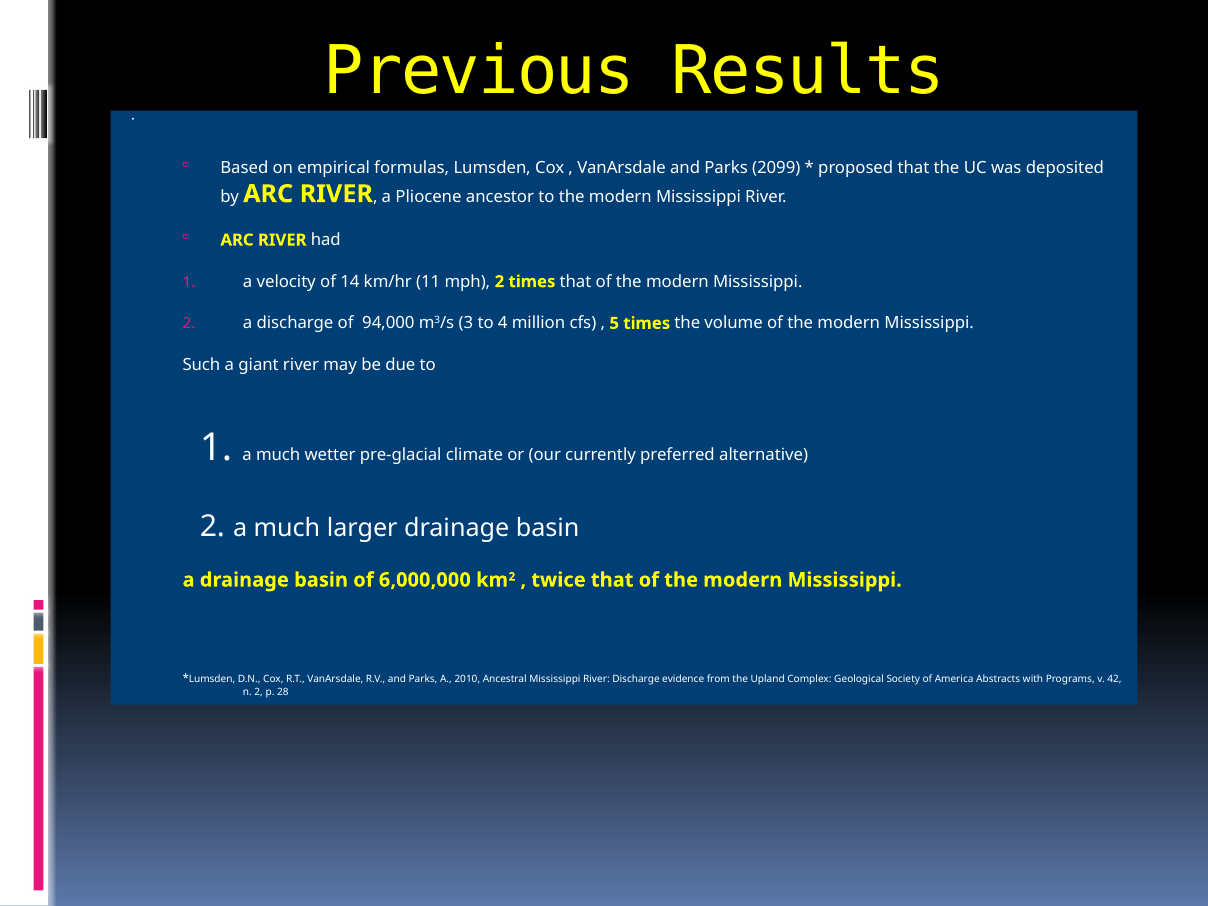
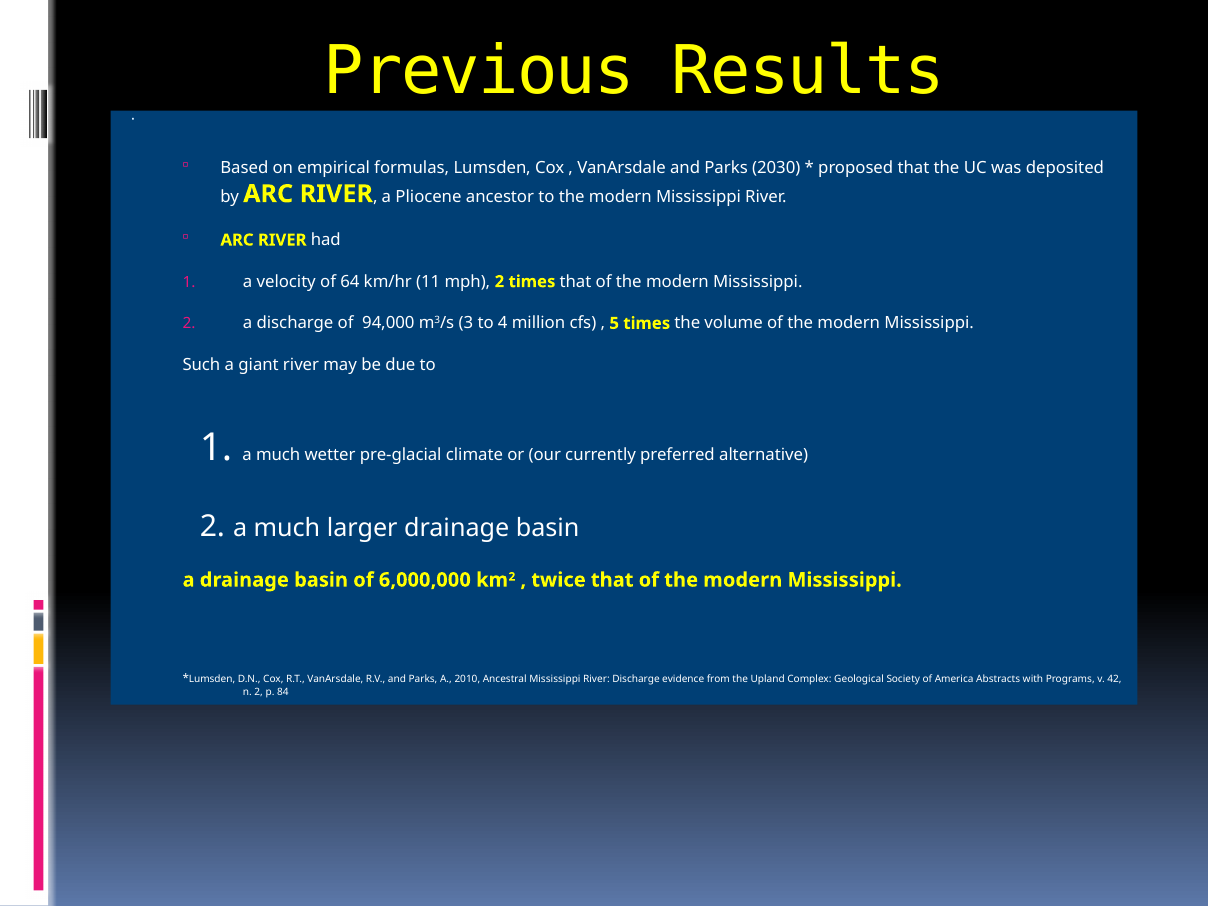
2099: 2099 -> 2030
14: 14 -> 64
28: 28 -> 84
